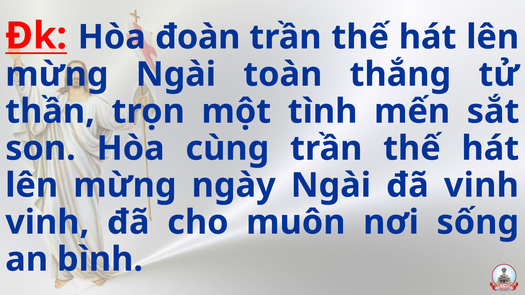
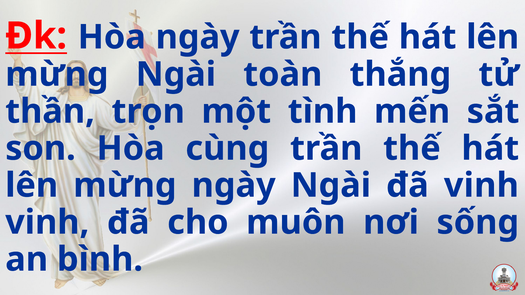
Hòa đoàn: đoàn -> ngày
